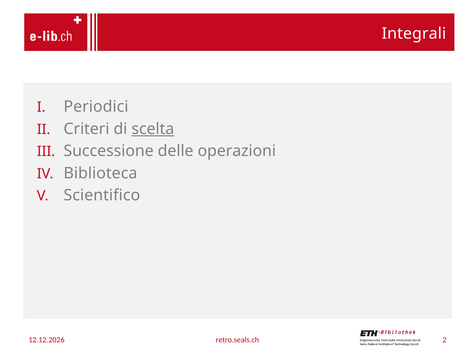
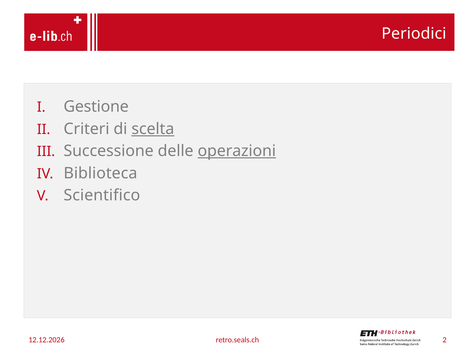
Integrali: Integrali -> Periodici
Periodici: Periodici -> Gestione
operazioni underline: none -> present
